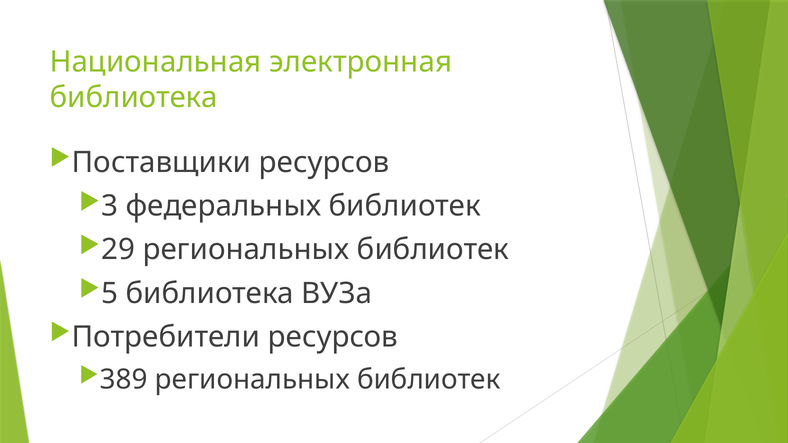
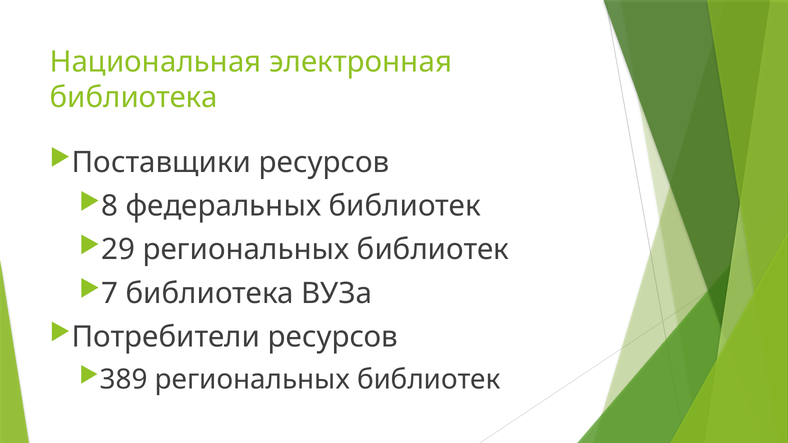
3: 3 -> 8
5: 5 -> 7
